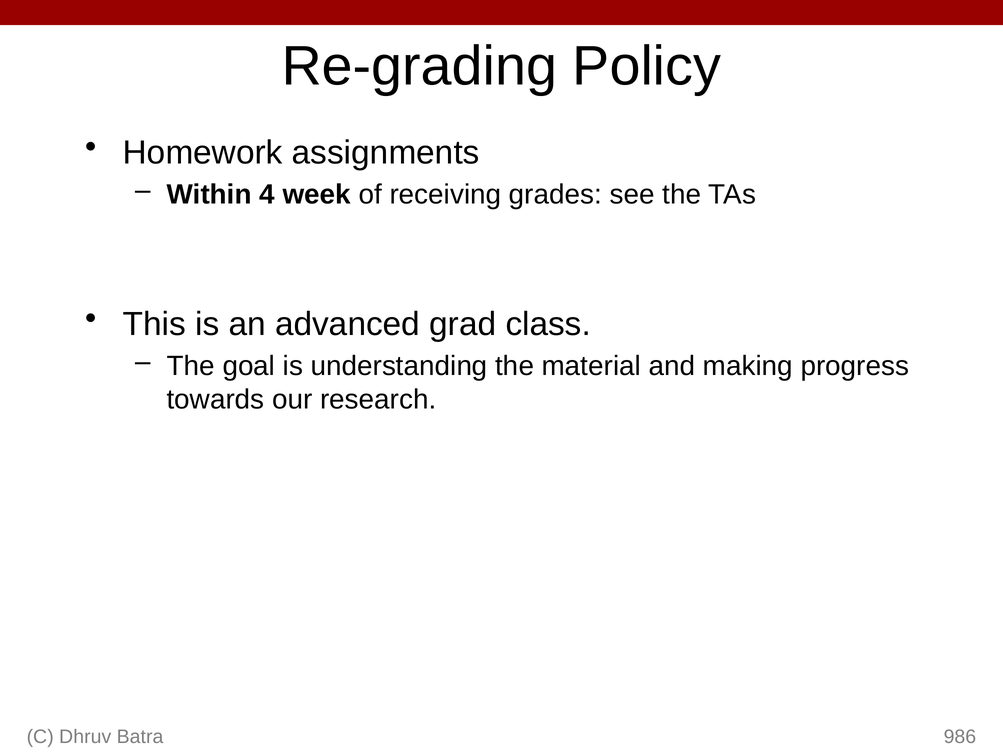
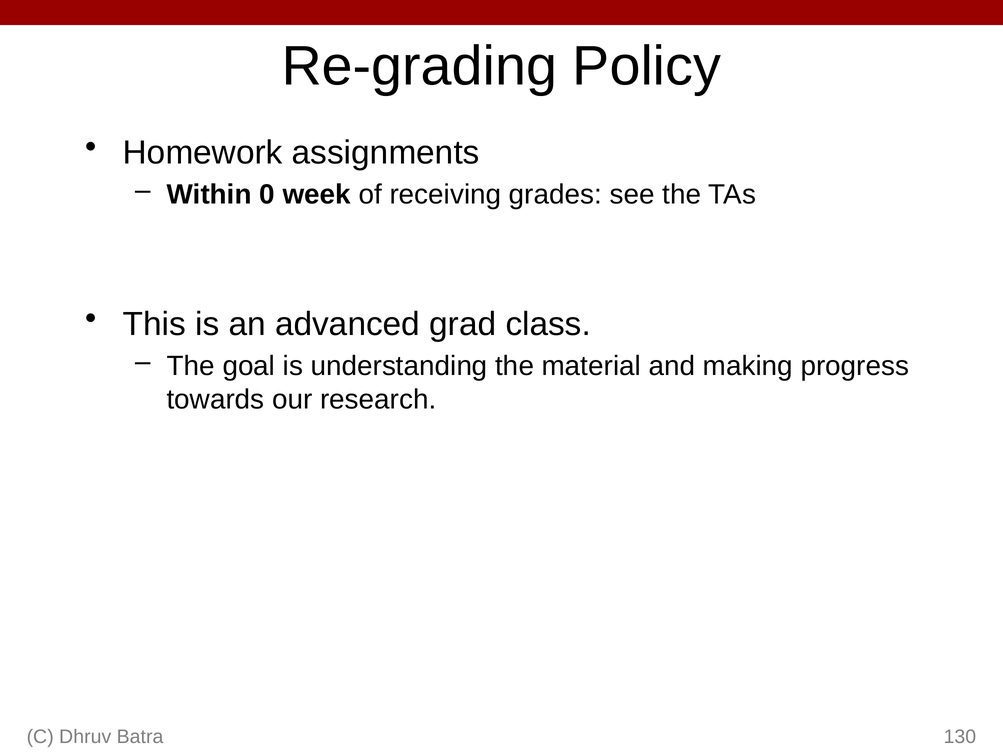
4: 4 -> 0
986: 986 -> 130
